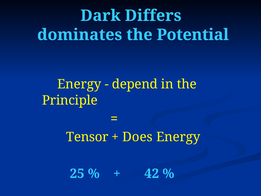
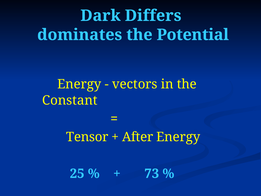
depend: depend -> vectors
Principle: Principle -> Constant
Does: Does -> After
42: 42 -> 73
